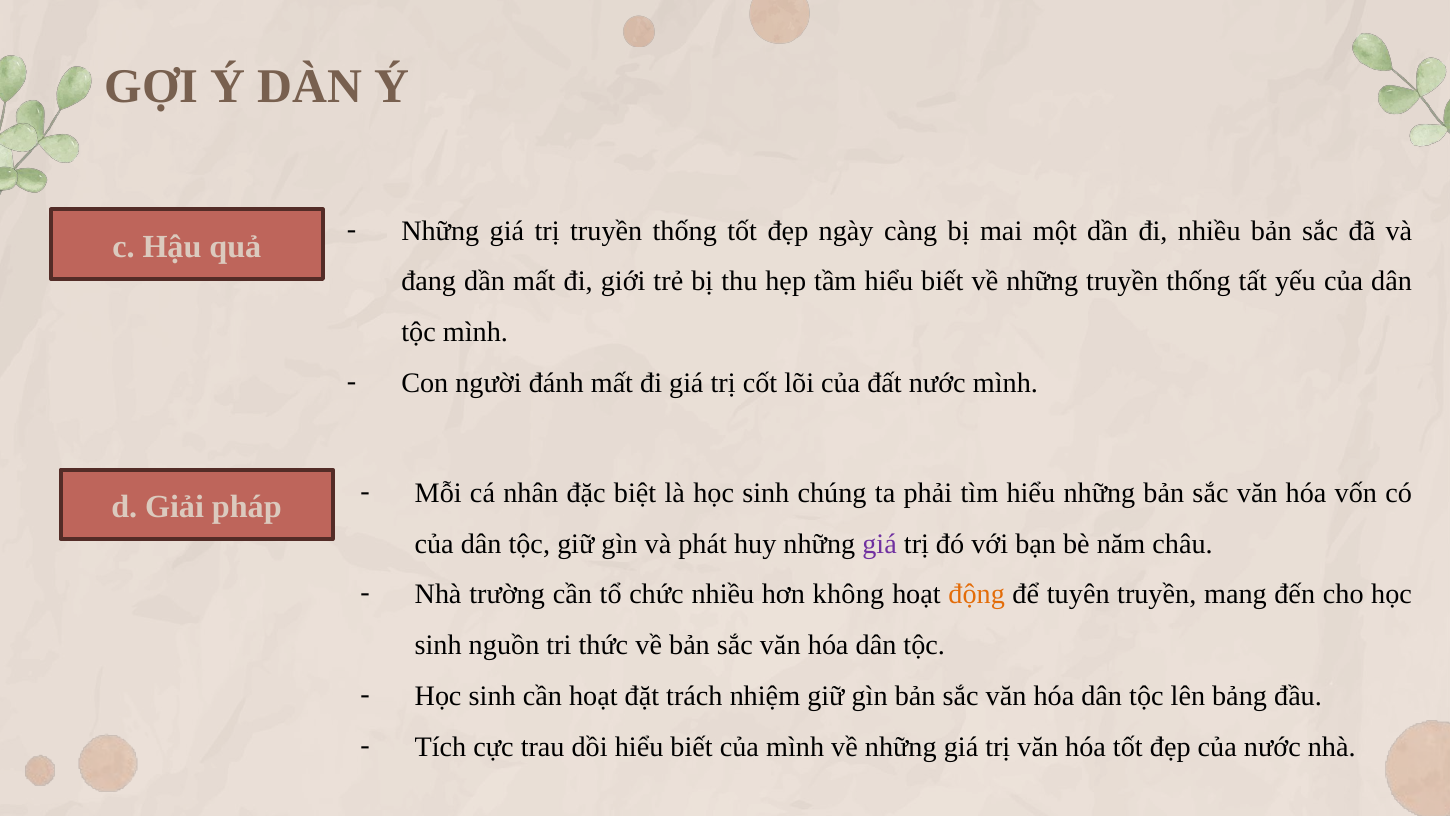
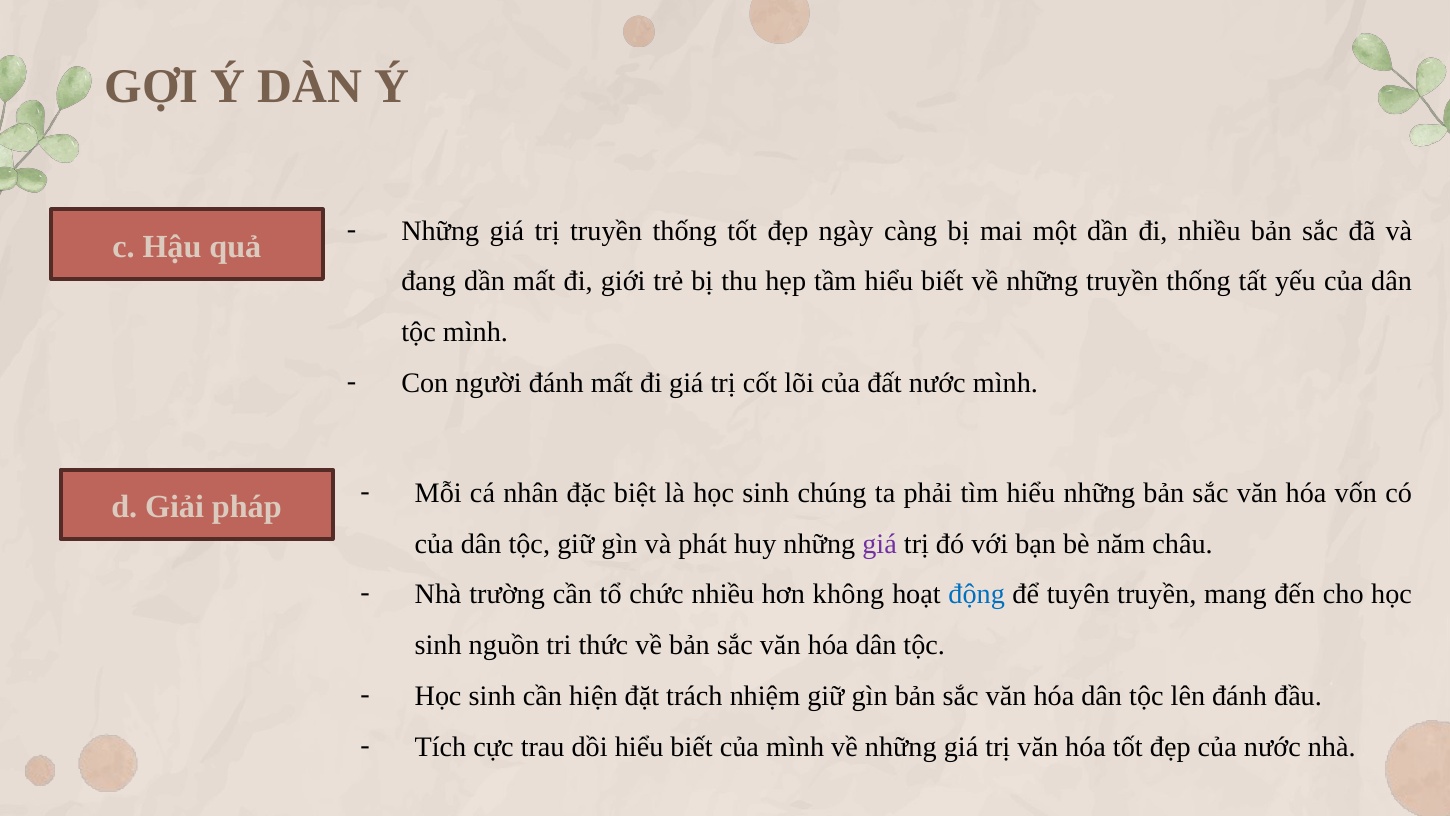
động colour: orange -> blue
cần hoạt: hoạt -> hiện
lên bảng: bảng -> đánh
